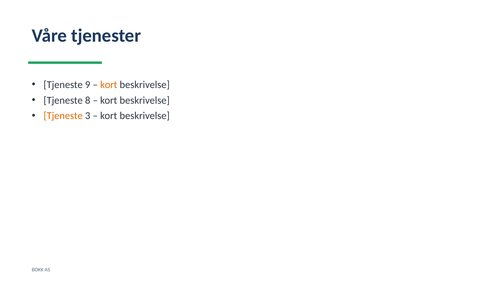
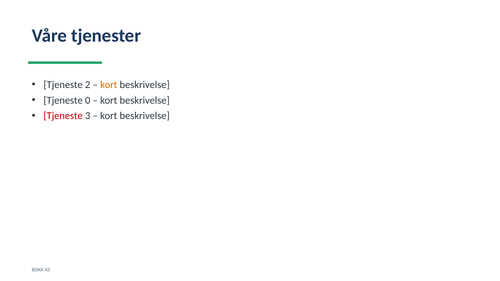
9: 9 -> 2
8: 8 -> 0
Tjeneste at (63, 116) colour: orange -> red
